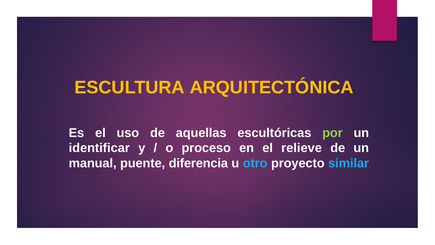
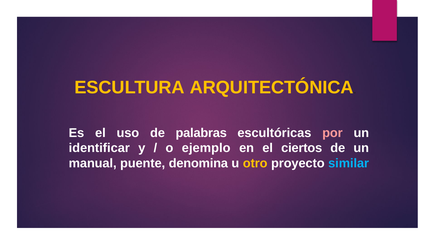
aquellas: aquellas -> palabras
por colour: light green -> pink
proceso: proceso -> ejemplo
relieve: relieve -> ciertos
diferencia: diferencia -> denomina
otro colour: light blue -> yellow
